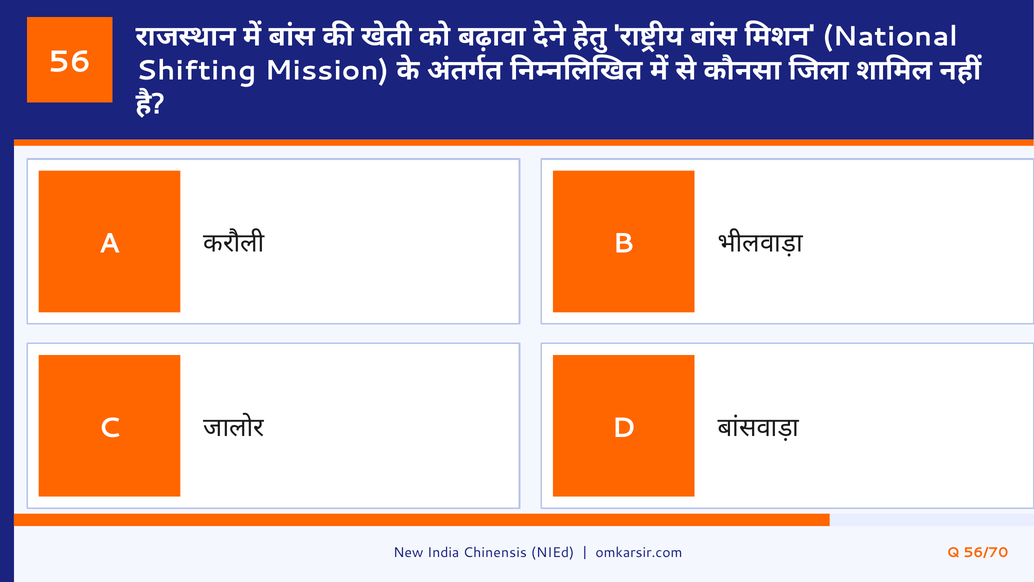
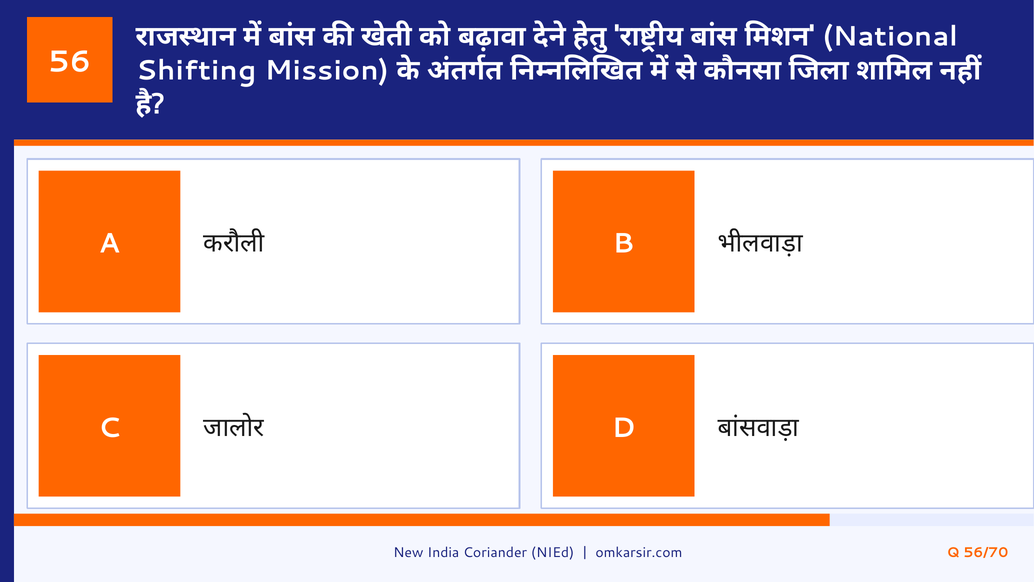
Chinensis: Chinensis -> Coriander
